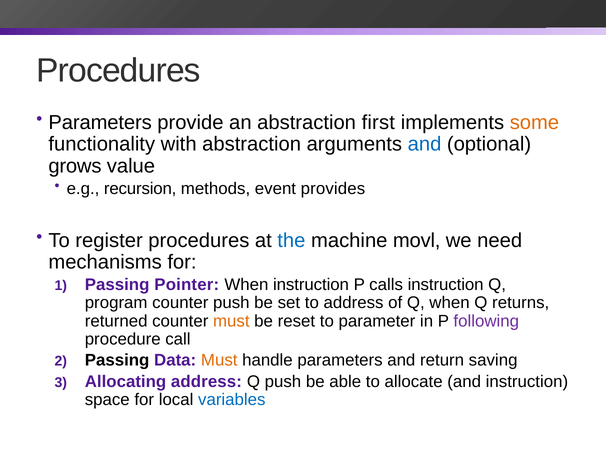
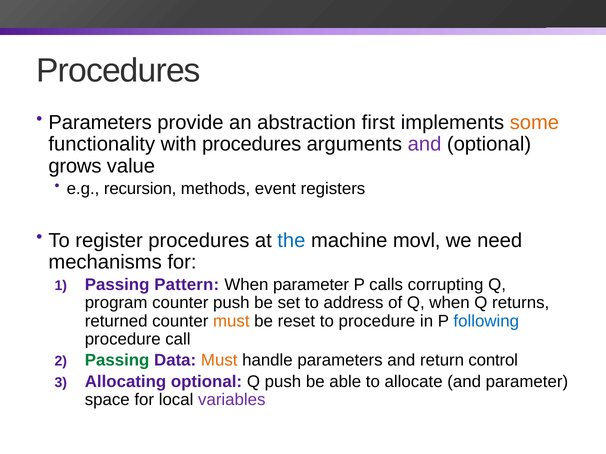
with abstraction: abstraction -> procedures
and at (424, 144) colour: blue -> purple
provides: provides -> registers
Pointer: Pointer -> Pattern
When instruction: instruction -> parameter
calls instruction: instruction -> corrupting
to parameter: parameter -> procedure
following colour: purple -> blue
Passing at (117, 361) colour: black -> green
saving: saving -> control
Allocating address: address -> optional
and instruction: instruction -> parameter
variables colour: blue -> purple
